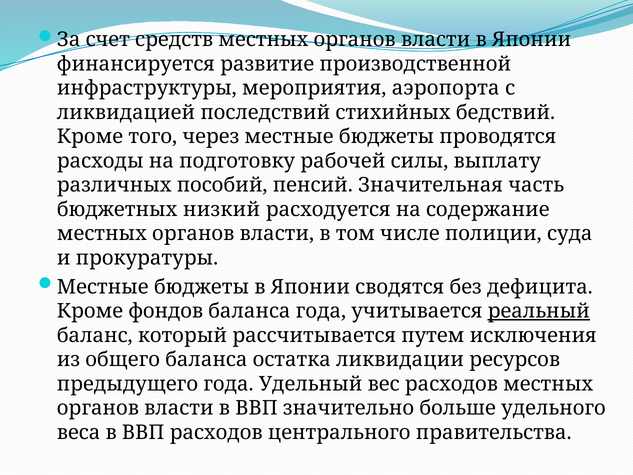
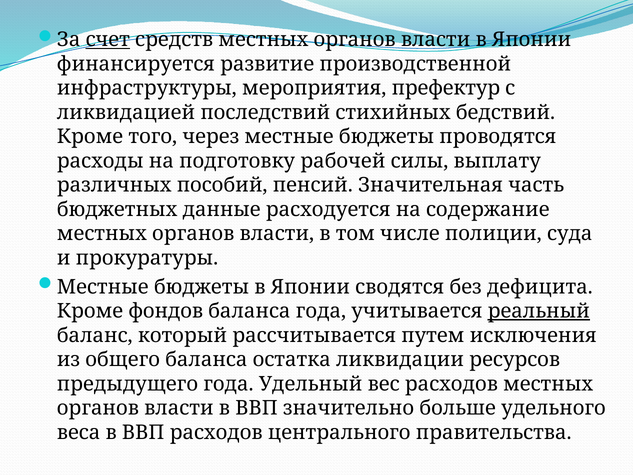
счет underline: none -> present
аэропорта: аэропорта -> префектур
низкий: низкий -> данные
